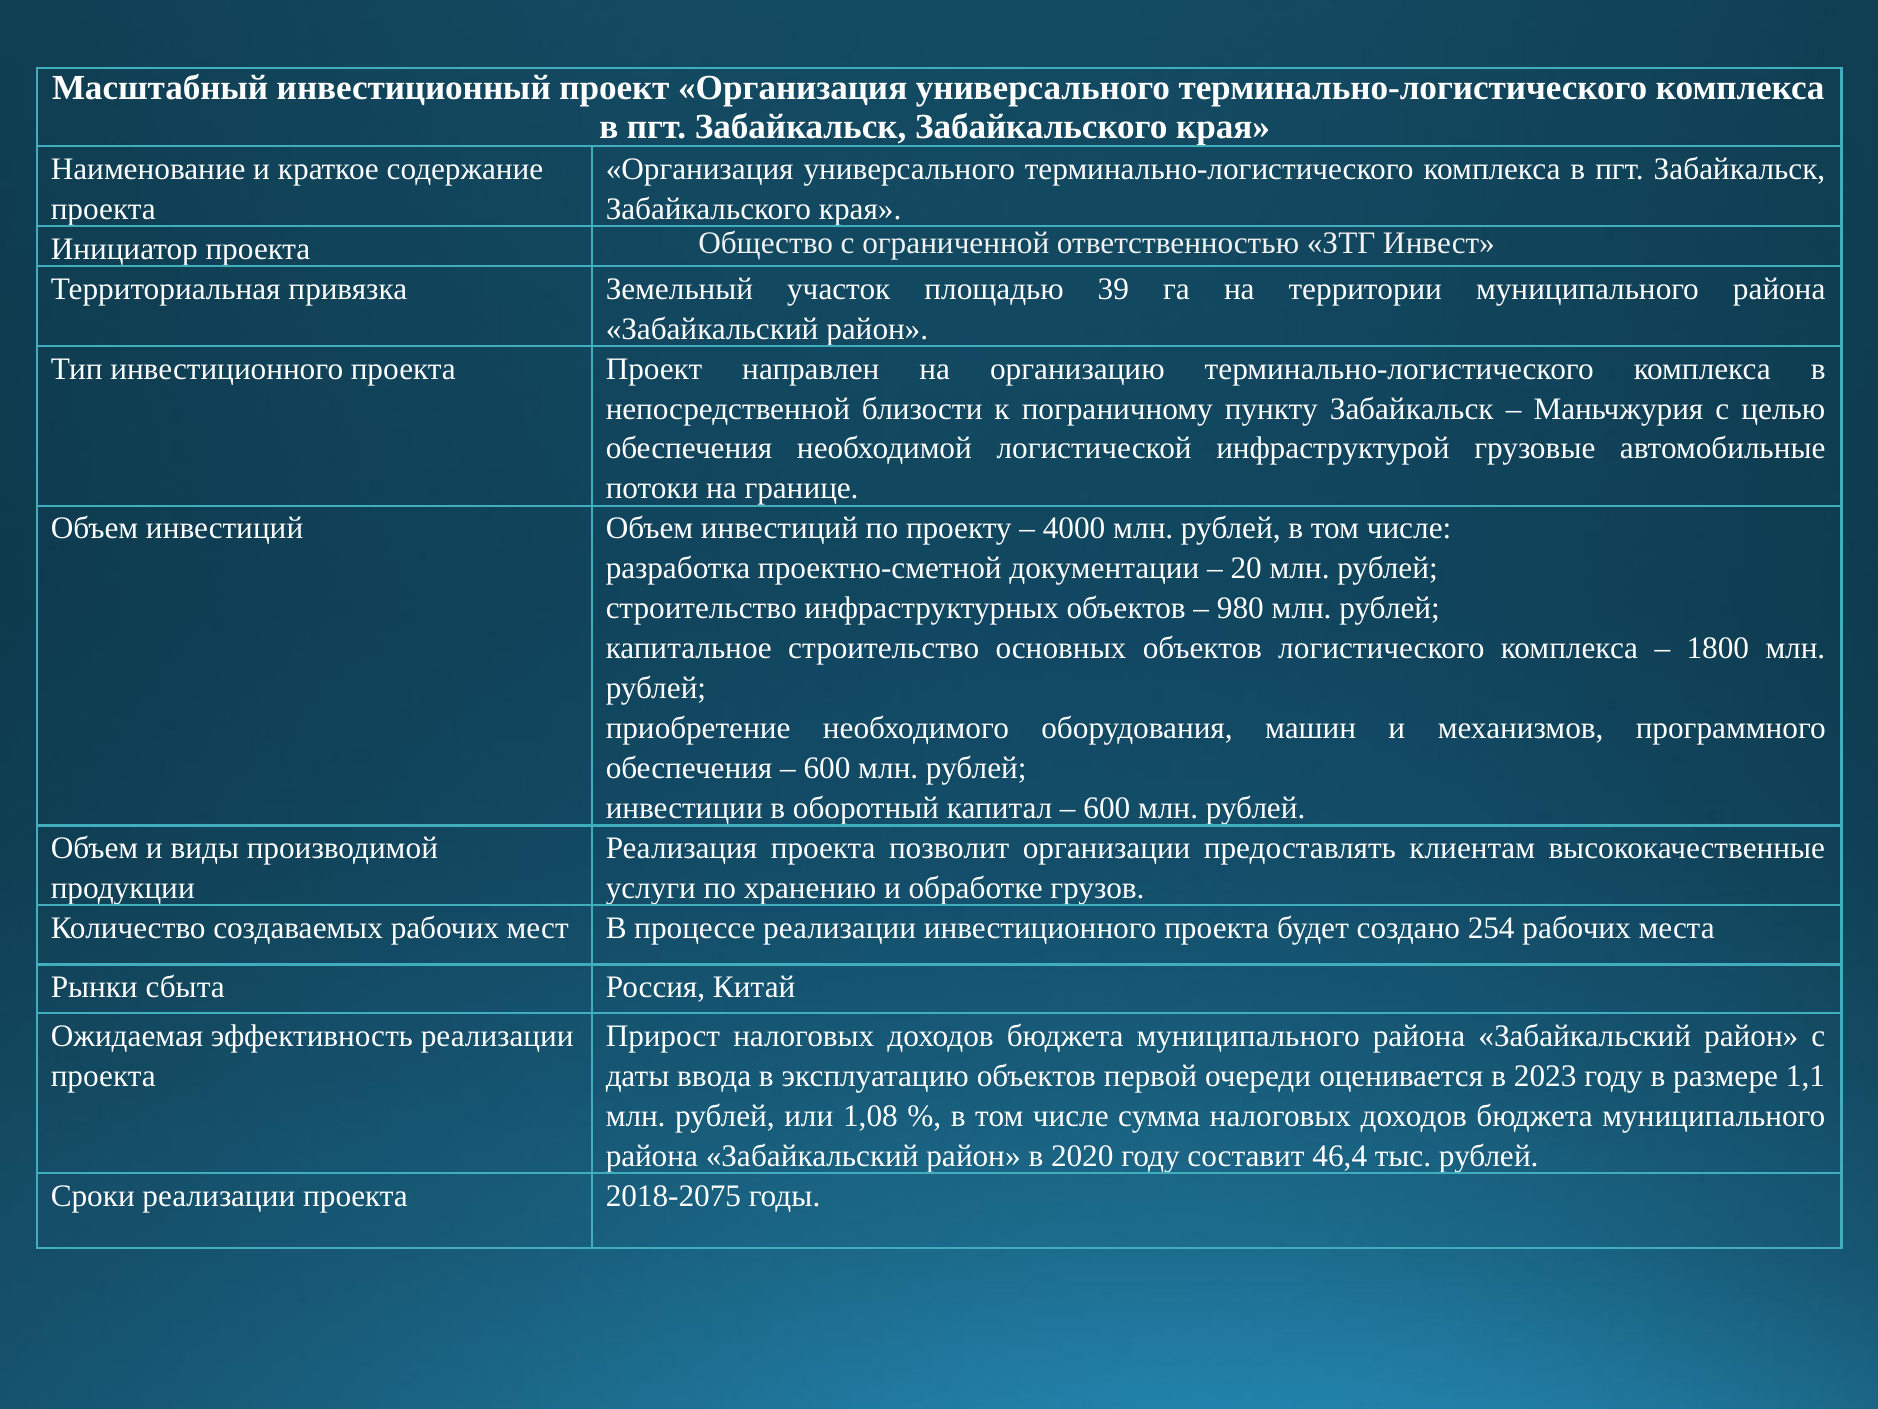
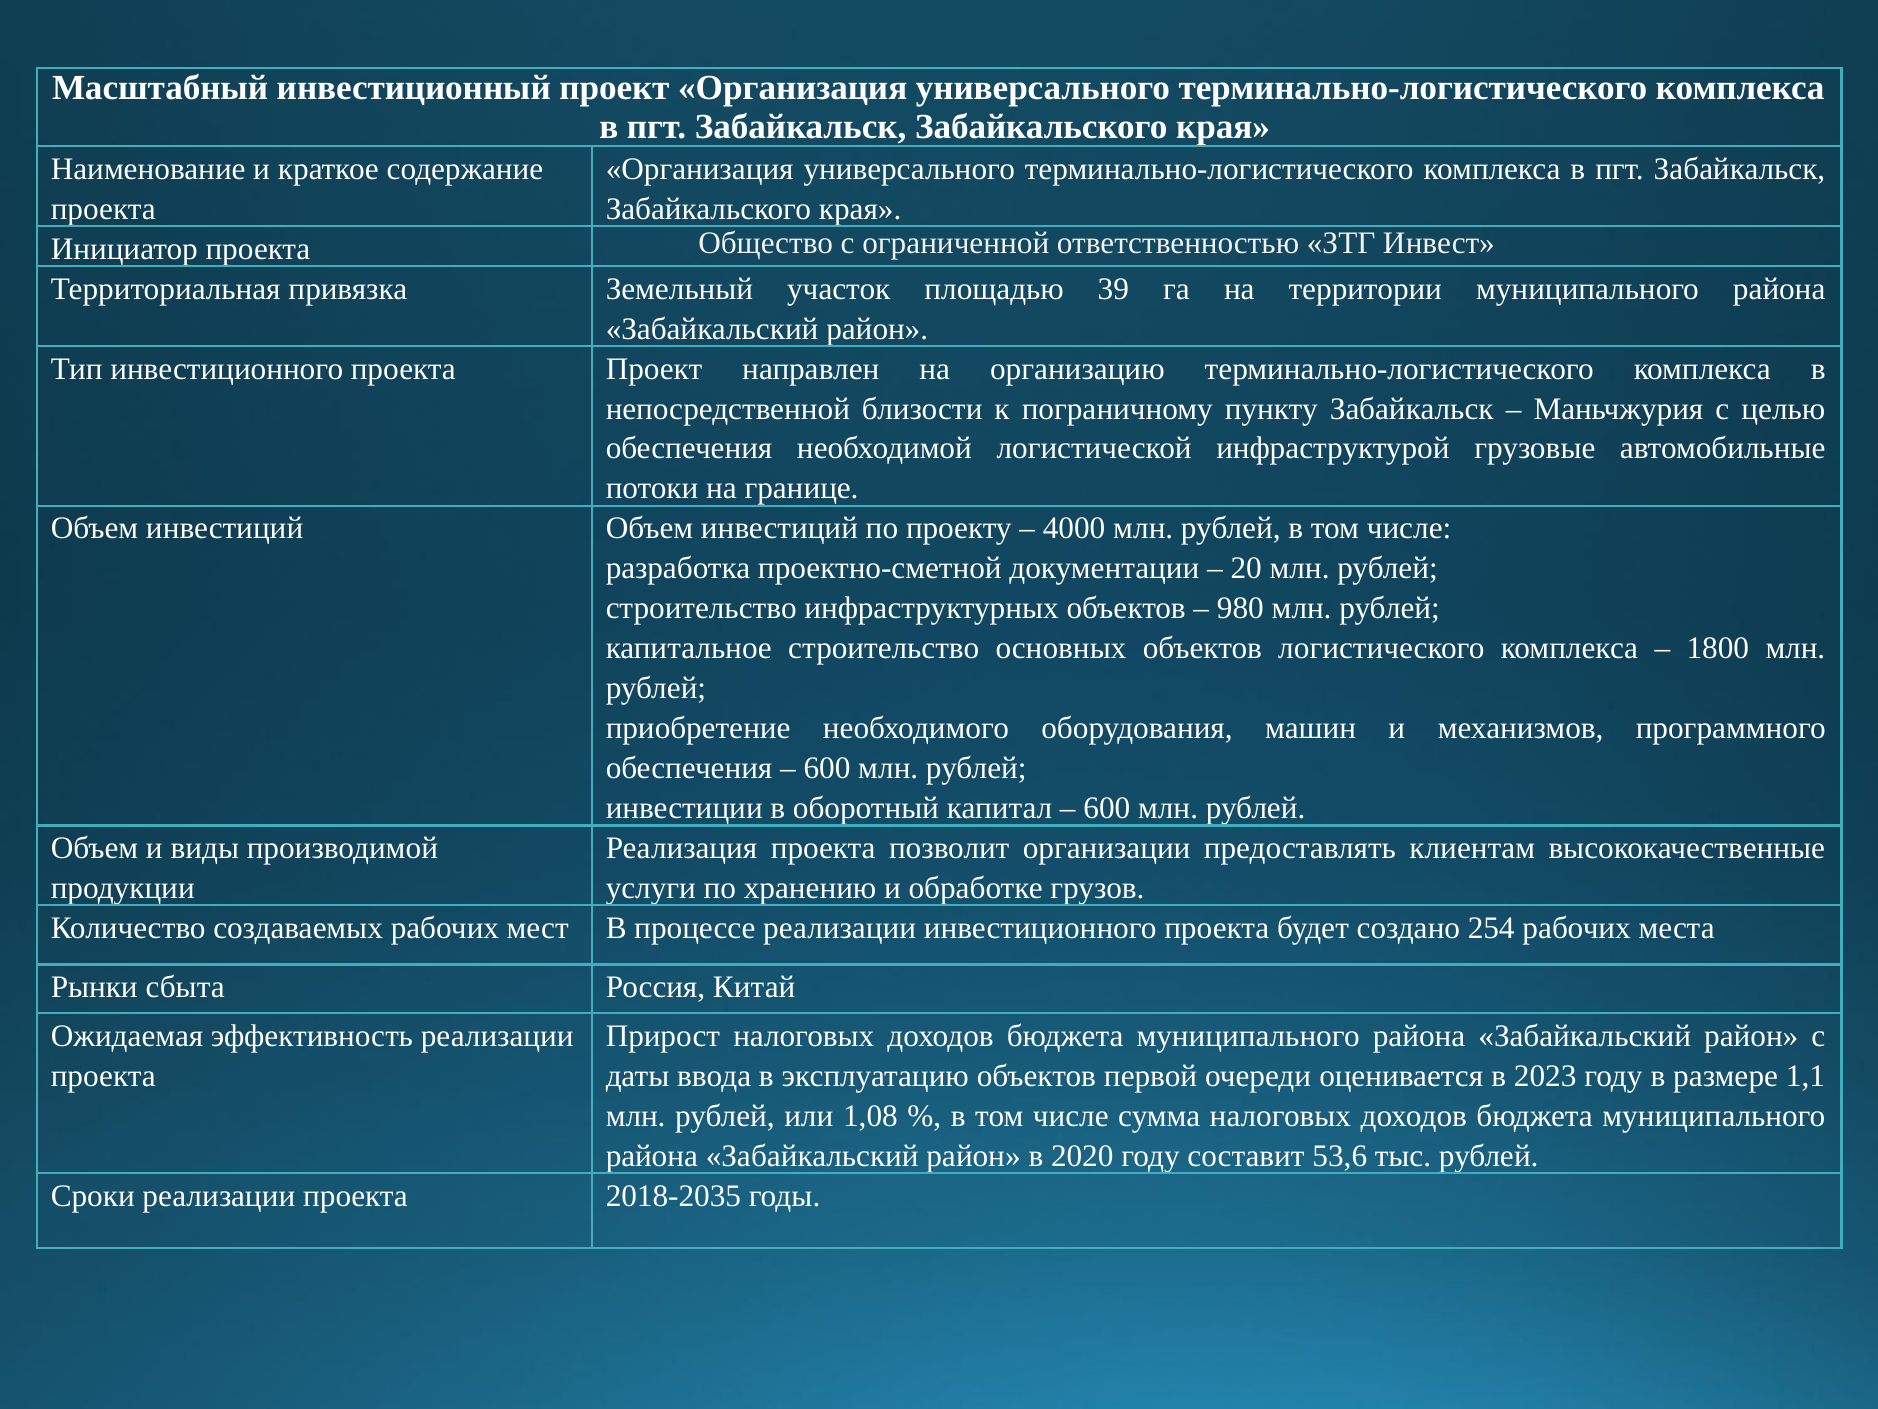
46,4: 46,4 -> 53,6
2018-2075: 2018-2075 -> 2018-2035
